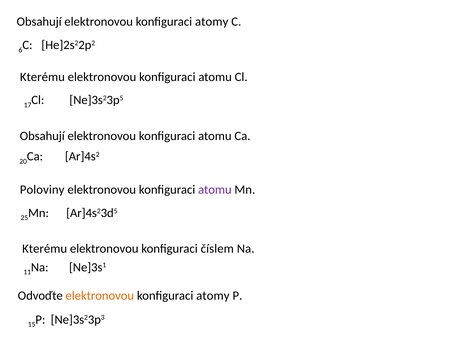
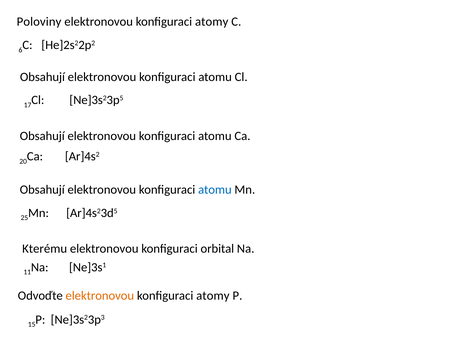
Obsahují at (39, 22): Obsahují -> Poloviny
Kterému at (42, 77): Kterému -> Obsahují
Poloviny at (42, 190): Poloviny -> Obsahují
atomu at (215, 190) colour: purple -> blue
číslem: číslem -> orbital
